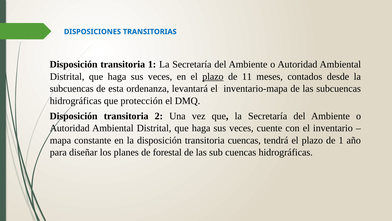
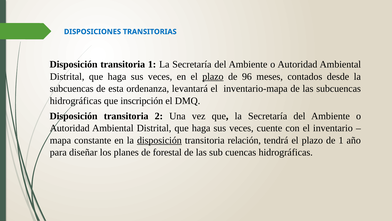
11: 11 -> 96
protección: protección -> inscripción
disposición at (159, 140) underline: none -> present
transitoria cuencas: cuencas -> relación
